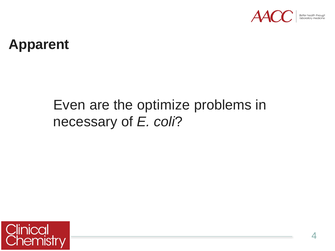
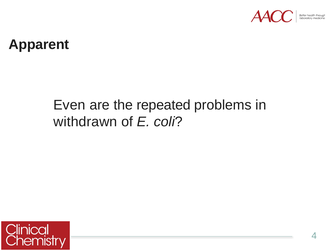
optimize: optimize -> repeated
necessary: necessary -> withdrawn
